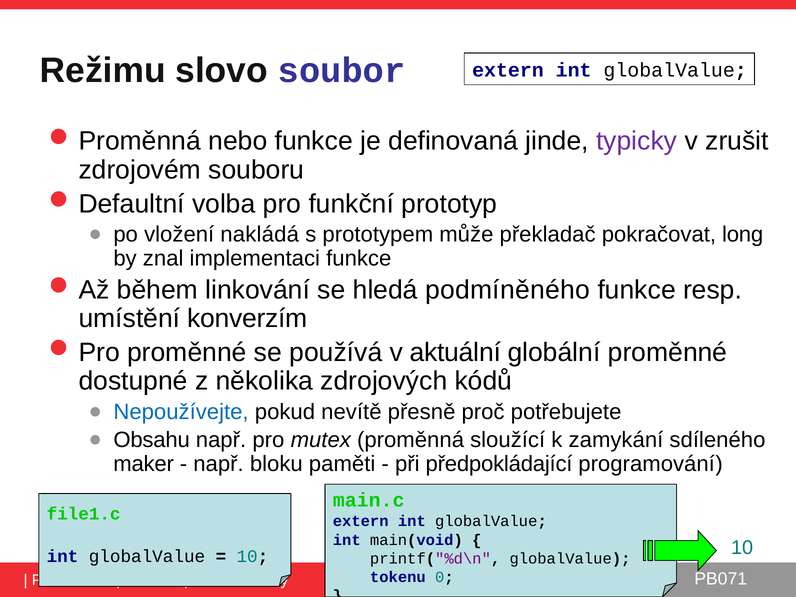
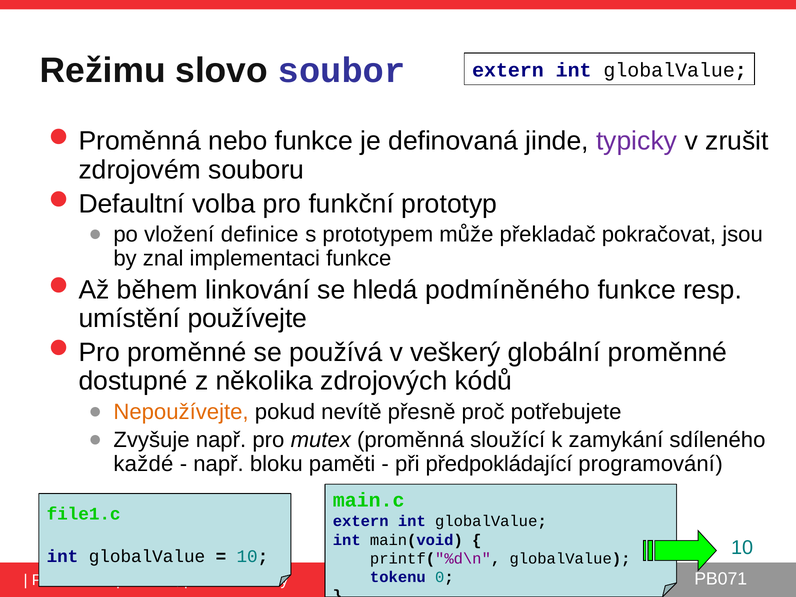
nakládá: nakládá -> definice
long: long -> jsou
konverzím: konverzím -> používejte
aktuální: aktuální -> veškerý
Nepoužívejte colour: blue -> orange
Obsahu: Obsahu -> Zvyšuje
maker: maker -> každé
